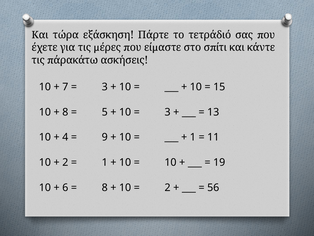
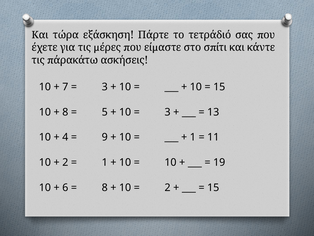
56 at (213, 187): 56 -> 15
